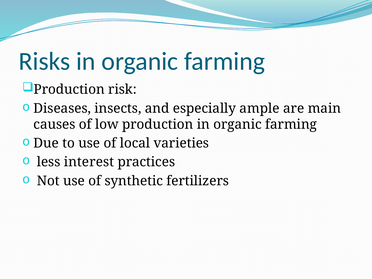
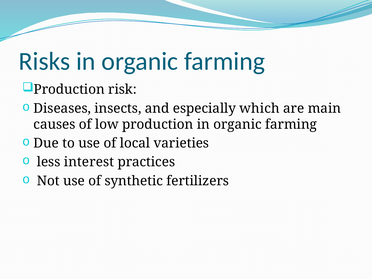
ample: ample -> which
